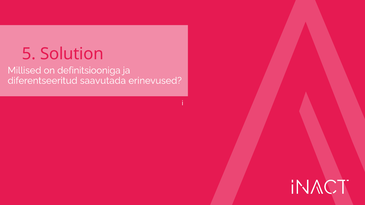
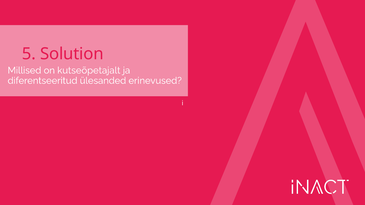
definitsiooniga: definitsiooniga -> kutseõpetajalt
saavutada: saavutada -> ülesanded
